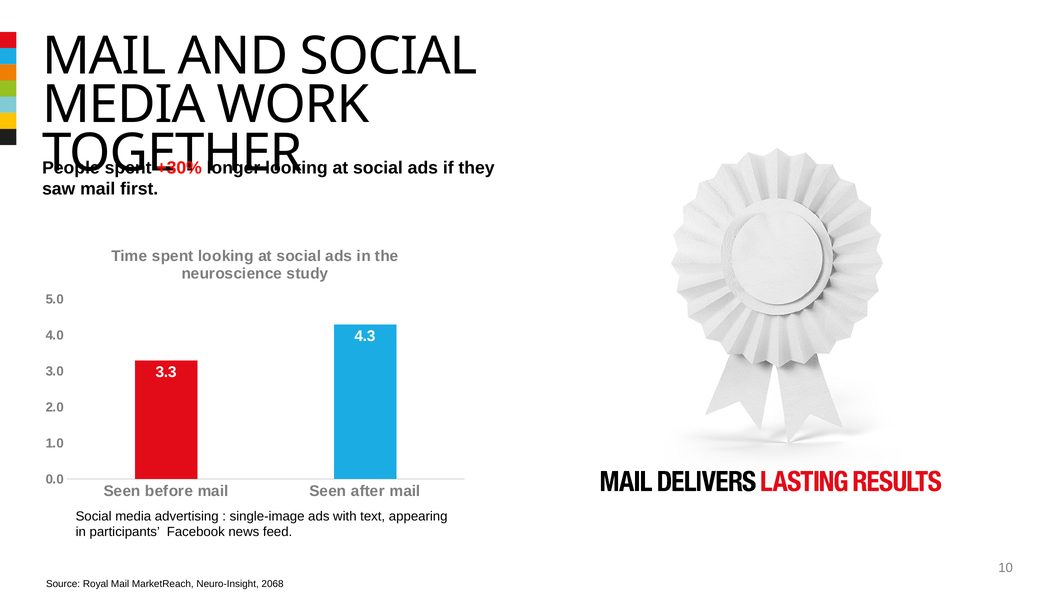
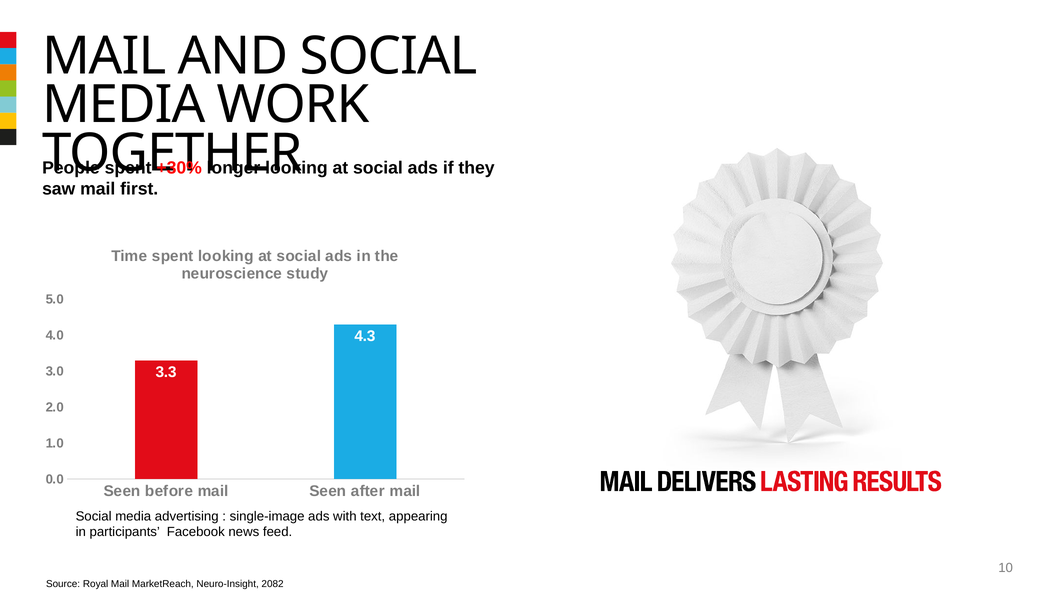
2068: 2068 -> 2082
